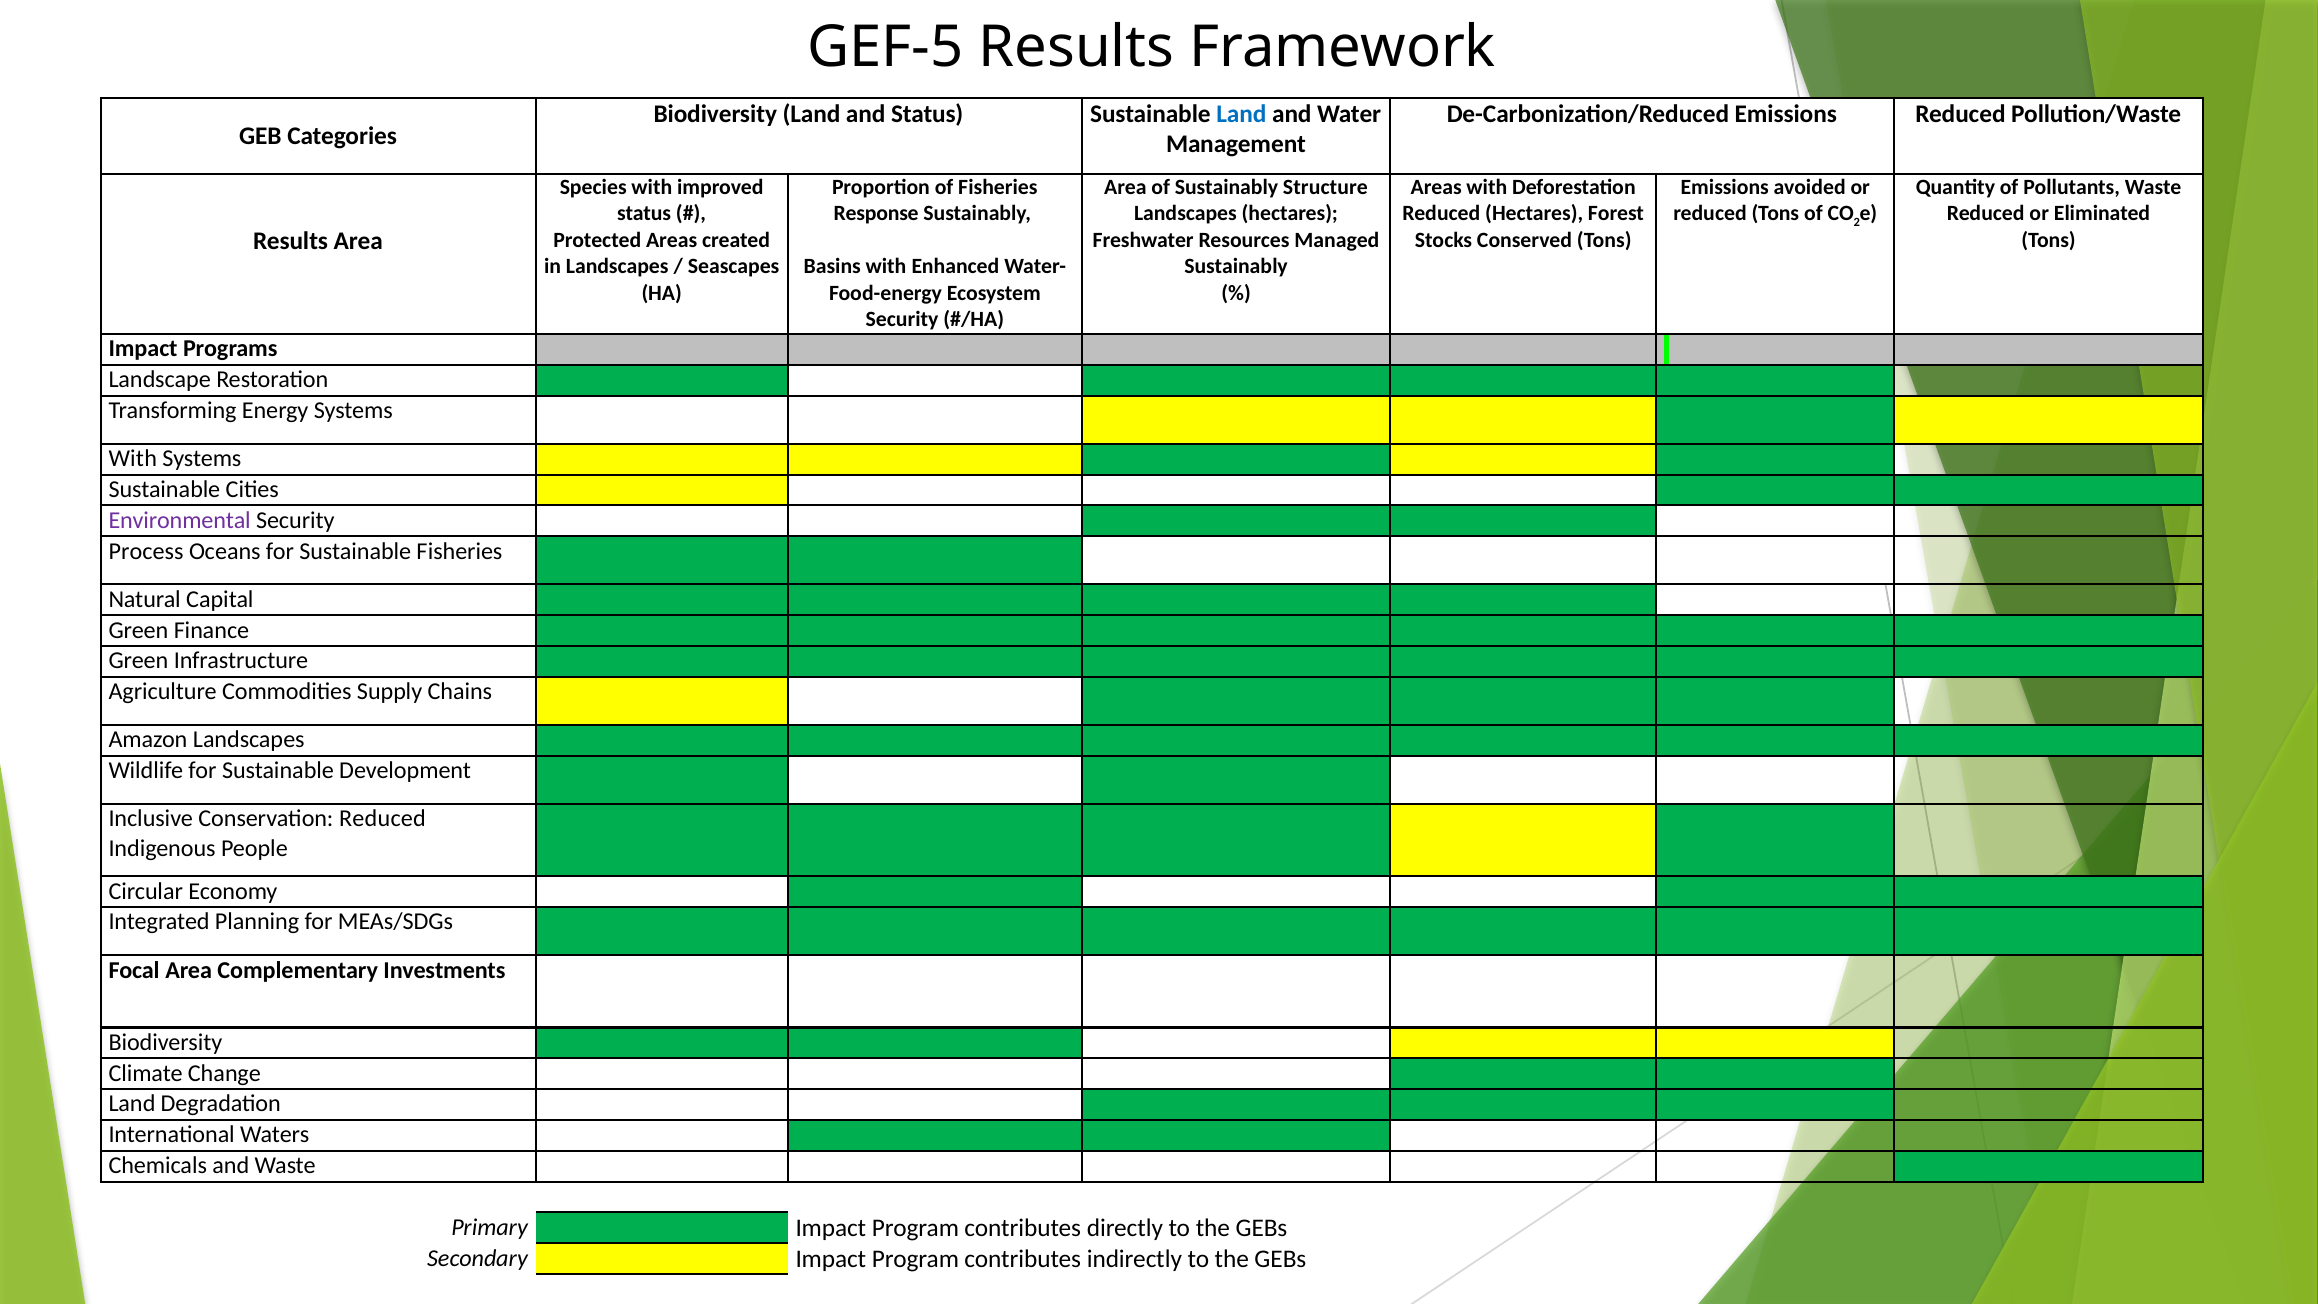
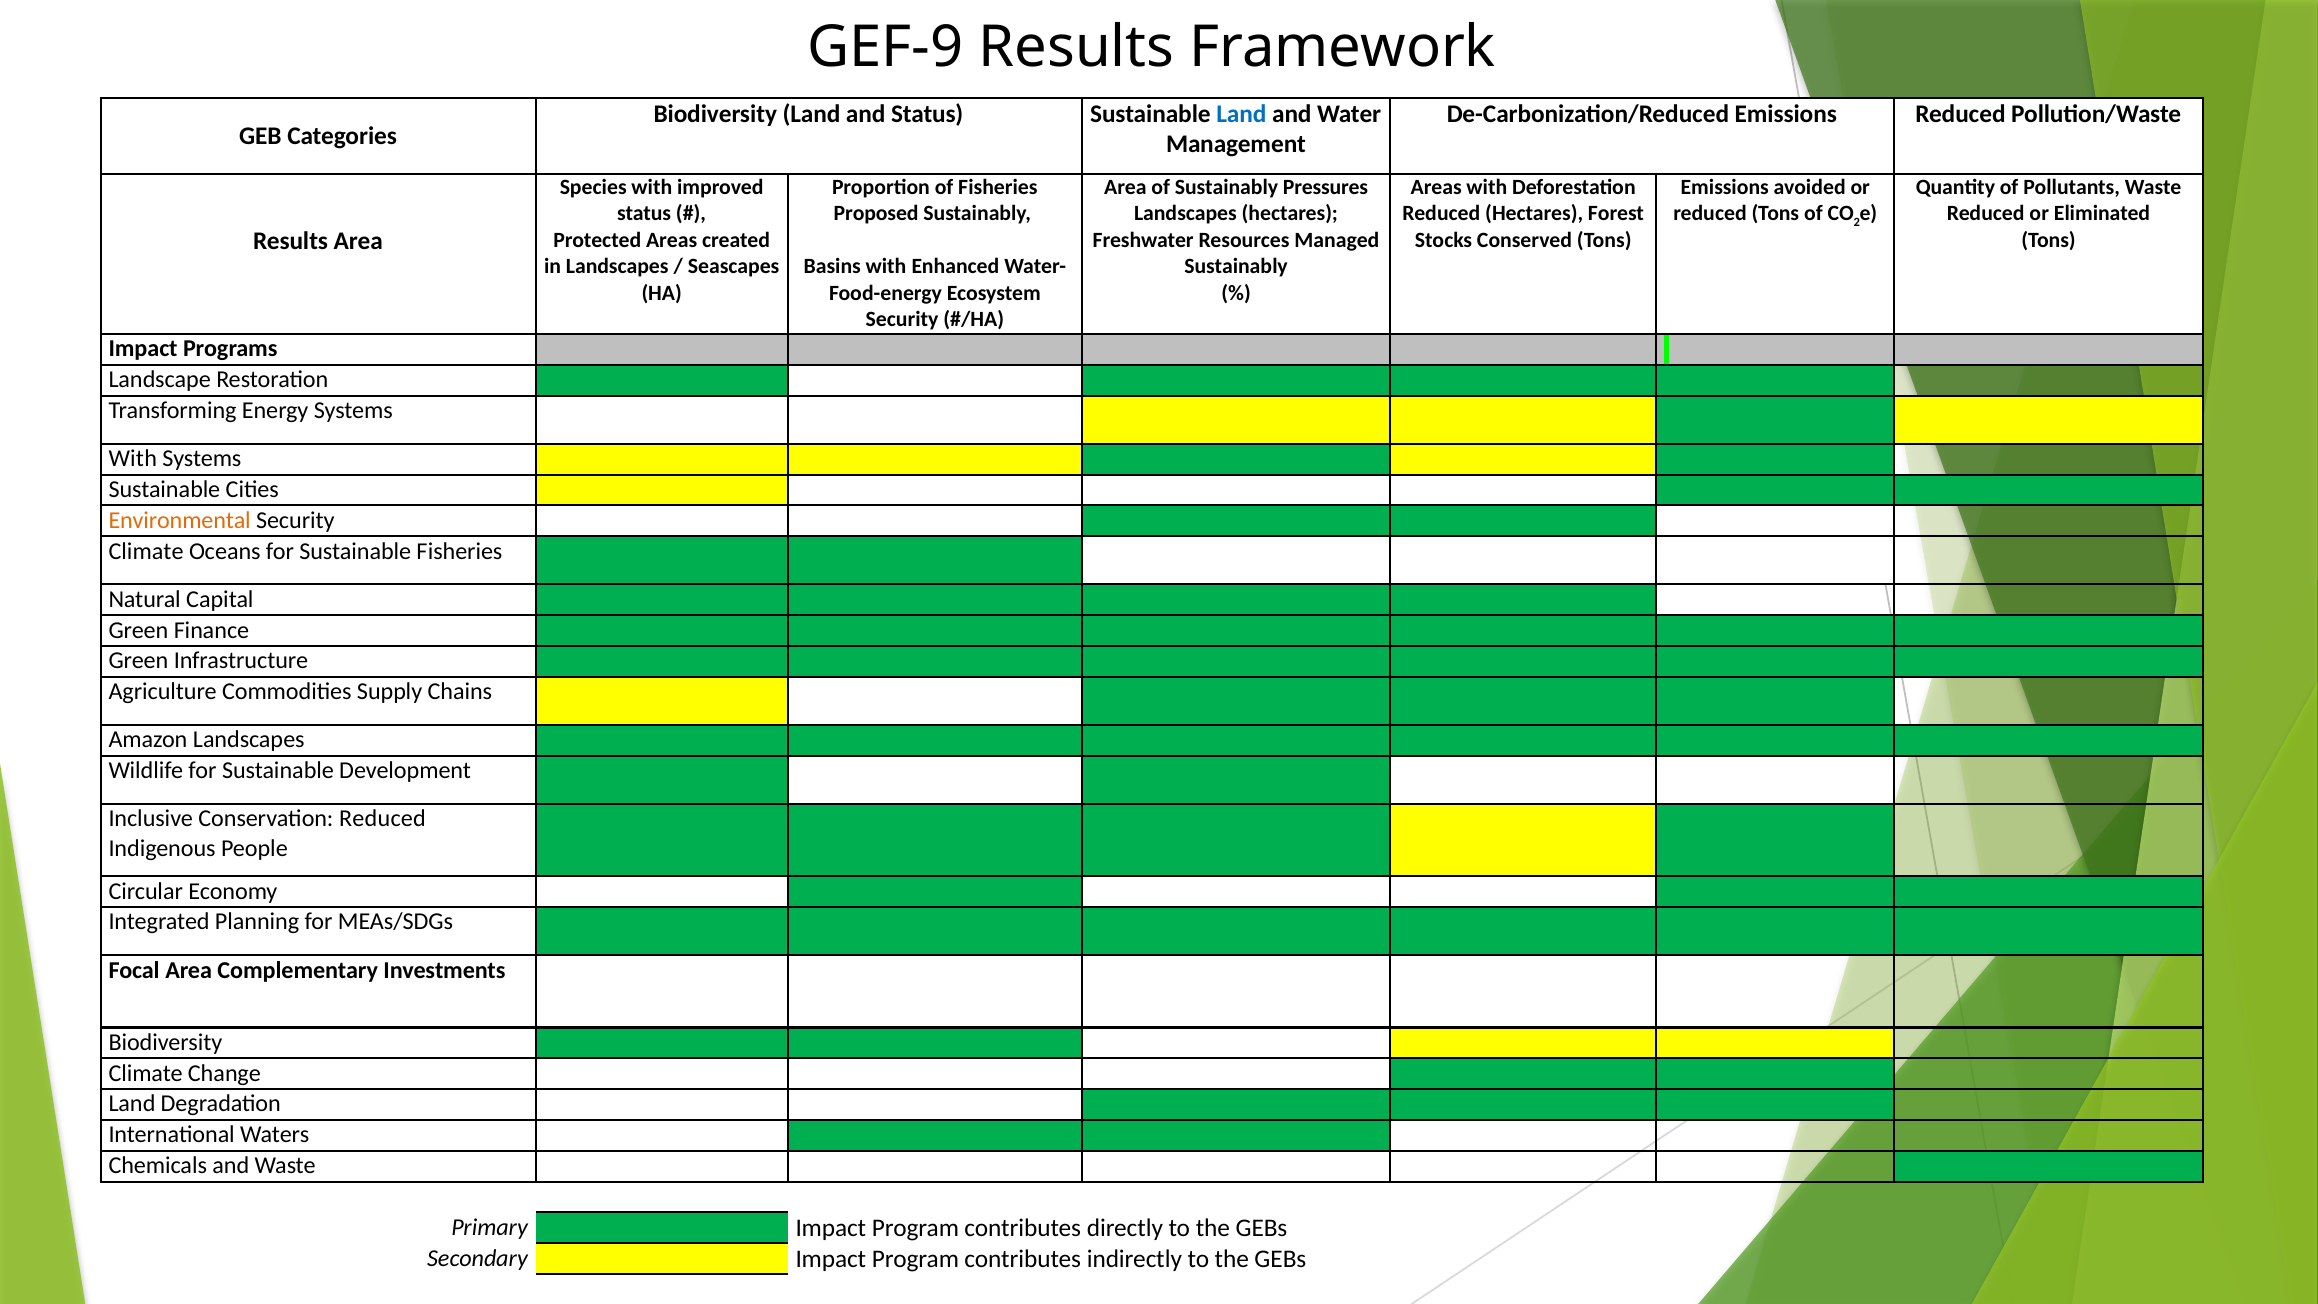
GEF-5: GEF-5 -> GEF-9
Structure: Structure -> Pressures
Response: Response -> Proposed
Environmental colour: purple -> orange
Process at (146, 551): Process -> Climate
